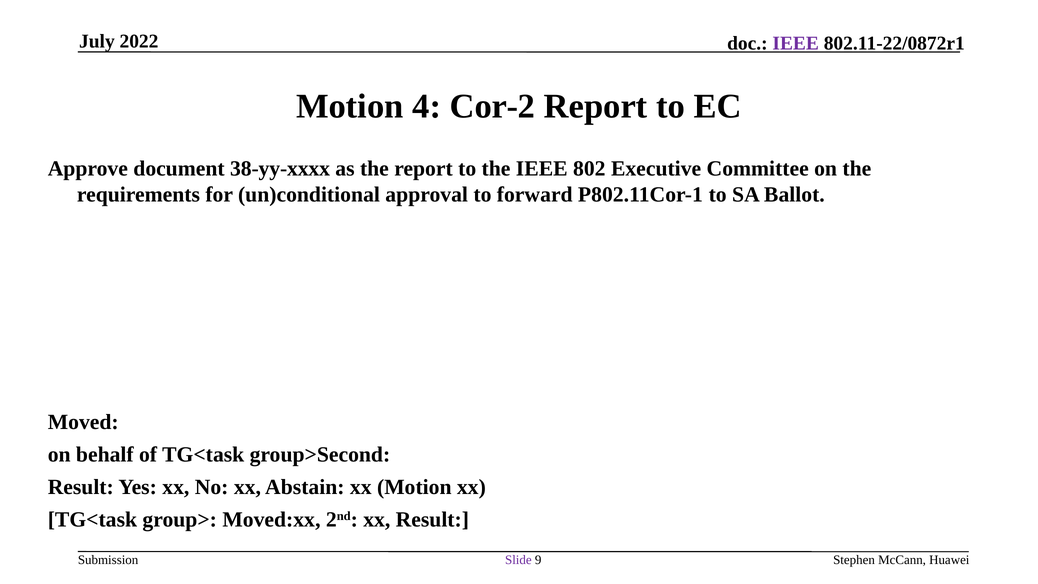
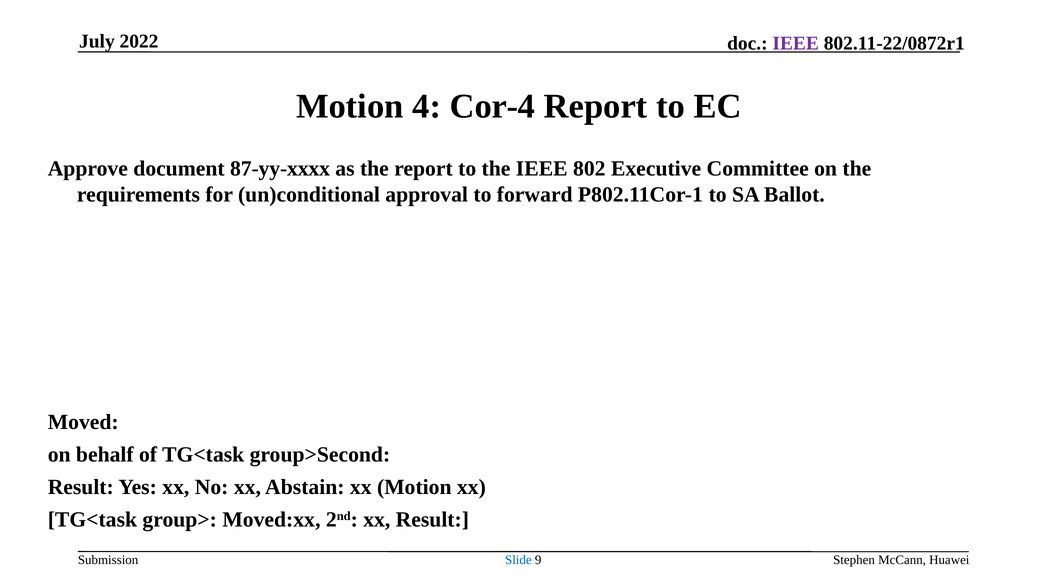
Cor-2: Cor-2 -> Cor-4
38-yy-xxxx: 38-yy-xxxx -> 87-yy-xxxx
Slide colour: purple -> blue
